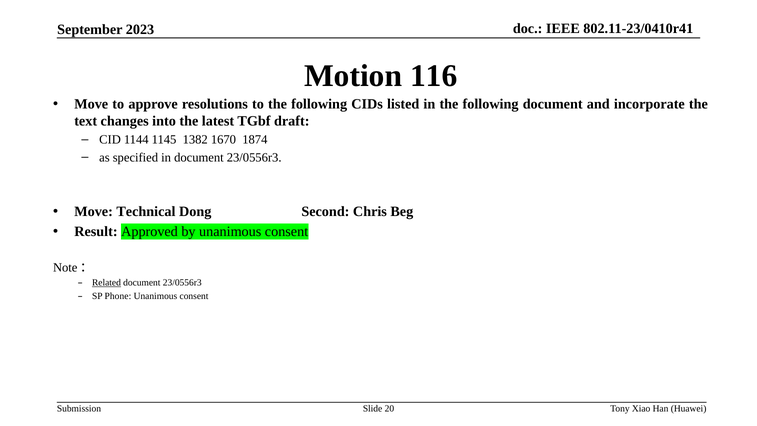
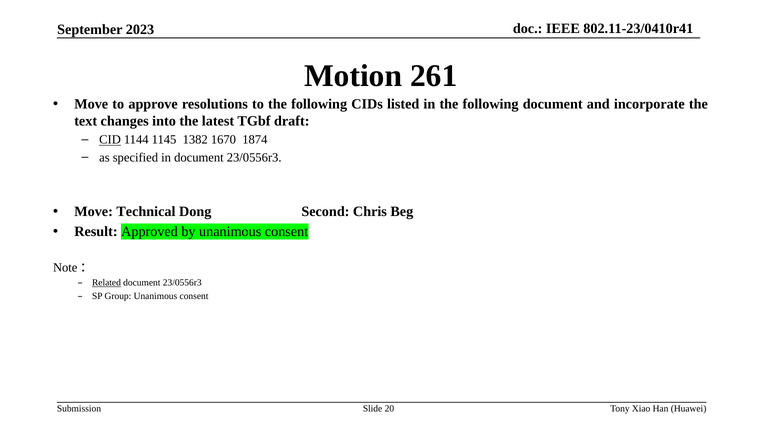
116: 116 -> 261
CID underline: none -> present
Phone: Phone -> Group
